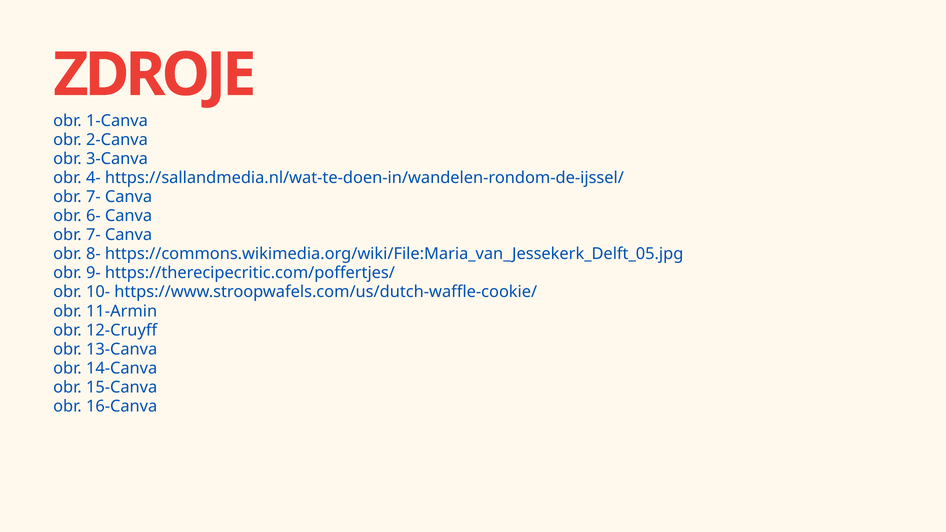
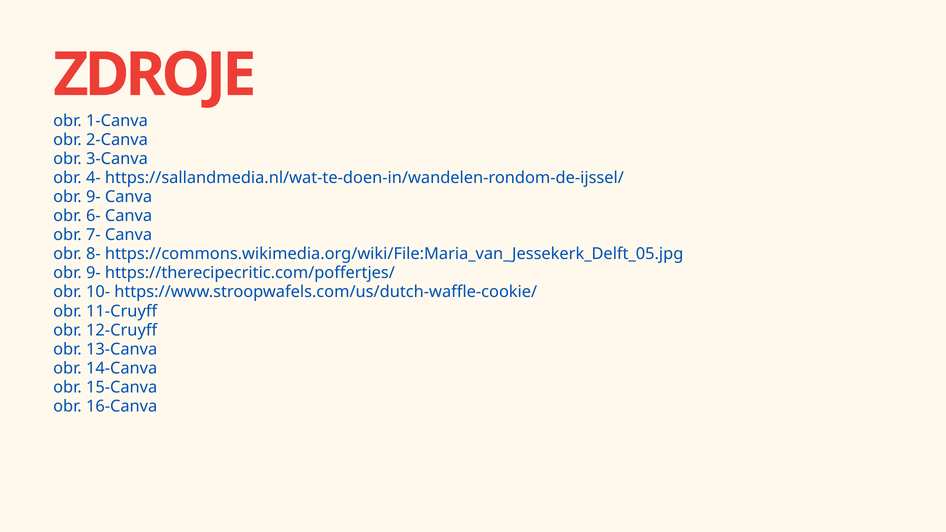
7- at (93, 197): 7- -> 9-
11-Armin: 11-Armin -> 11-Cruyff
